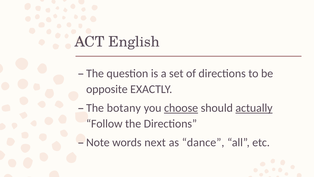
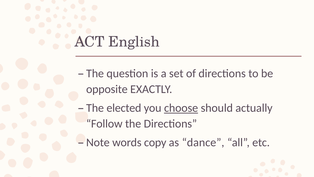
botany: botany -> elected
actually underline: present -> none
next: next -> copy
